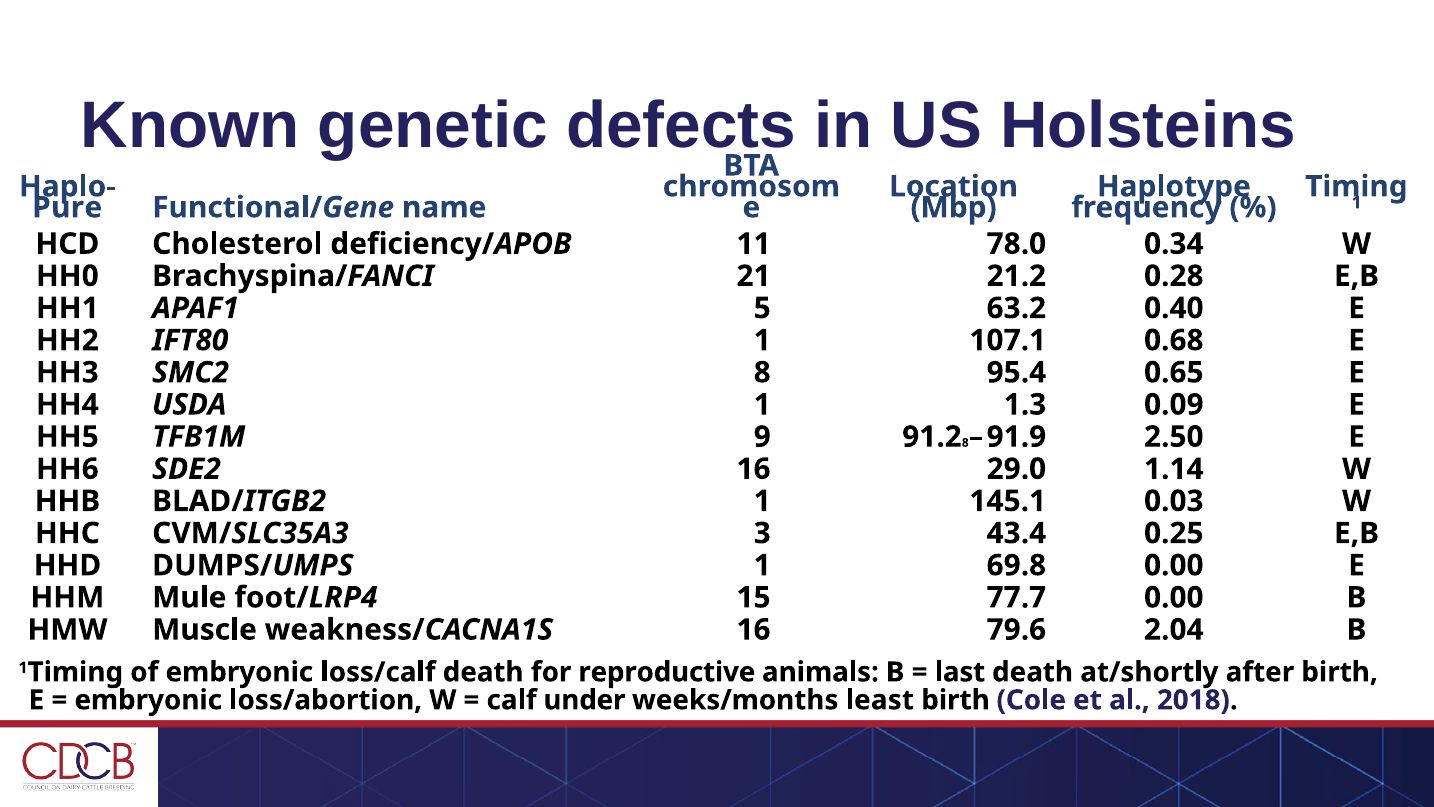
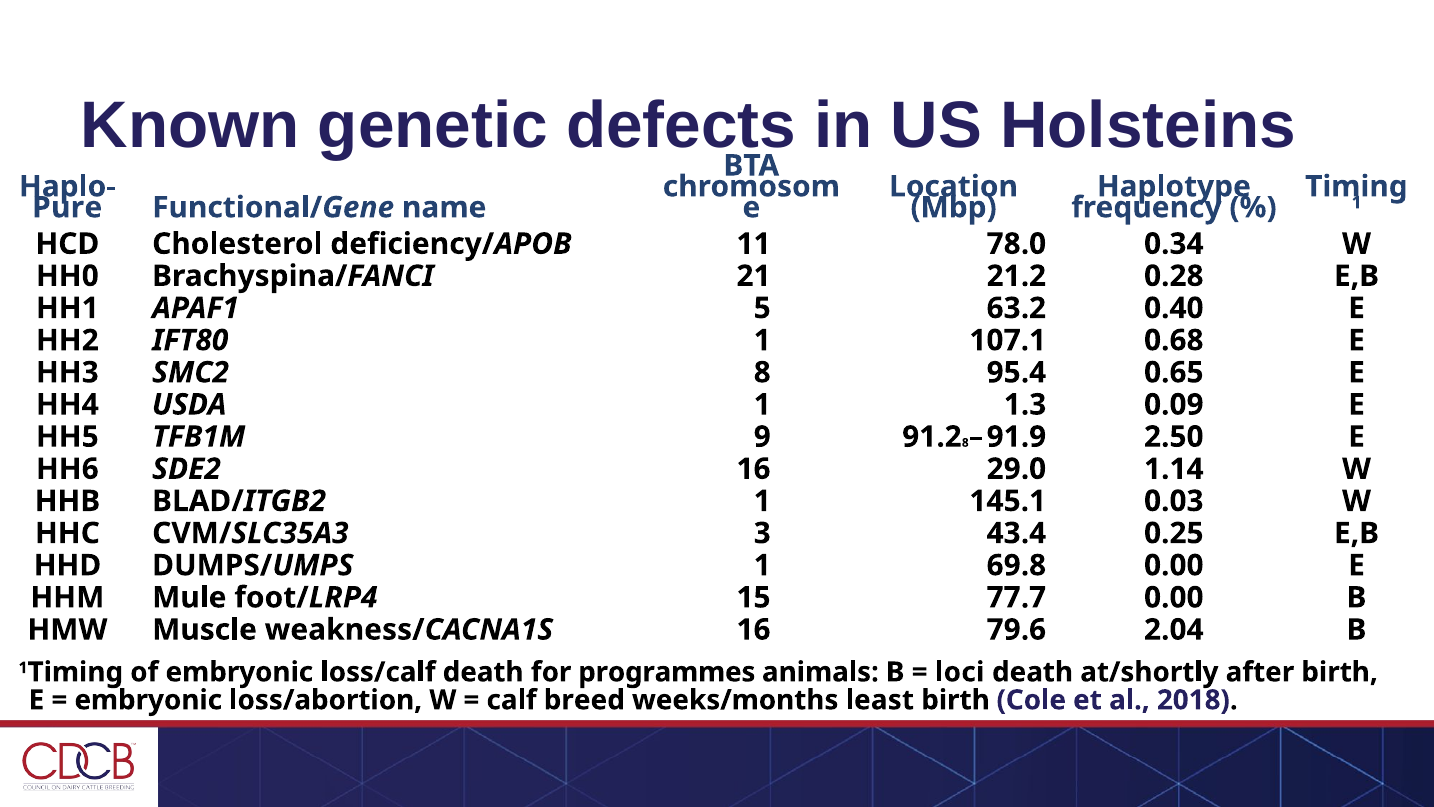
reproductive: reproductive -> programmes
last: last -> loci
under: under -> breed
